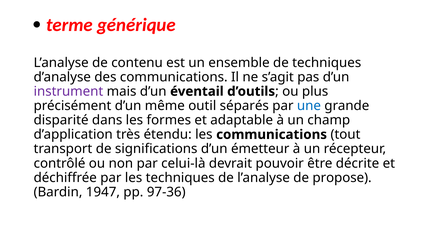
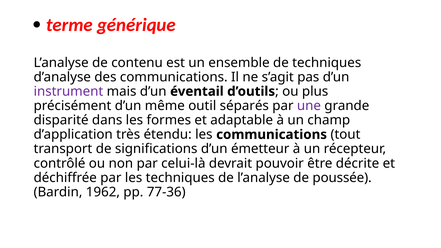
une colour: blue -> purple
propose: propose -> poussée
1947: 1947 -> 1962
97-36: 97-36 -> 77-36
